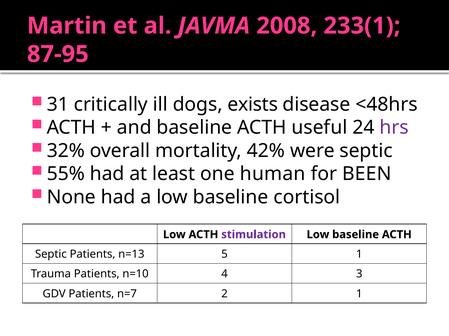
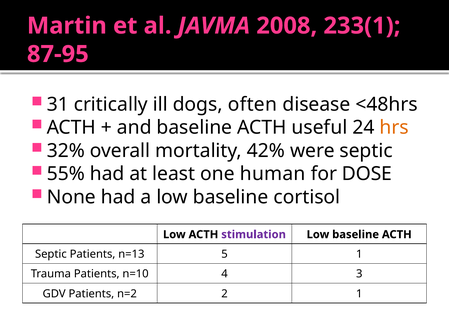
exists: exists -> often
hrs colour: purple -> orange
BEEN: BEEN -> DOSE
n=7: n=7 -> n=2
